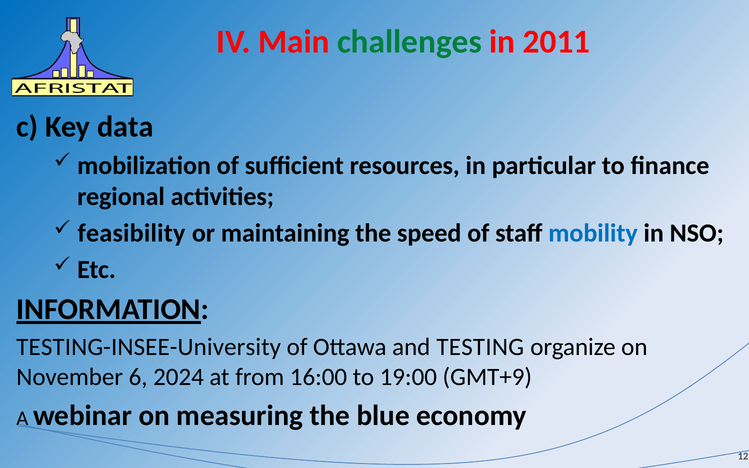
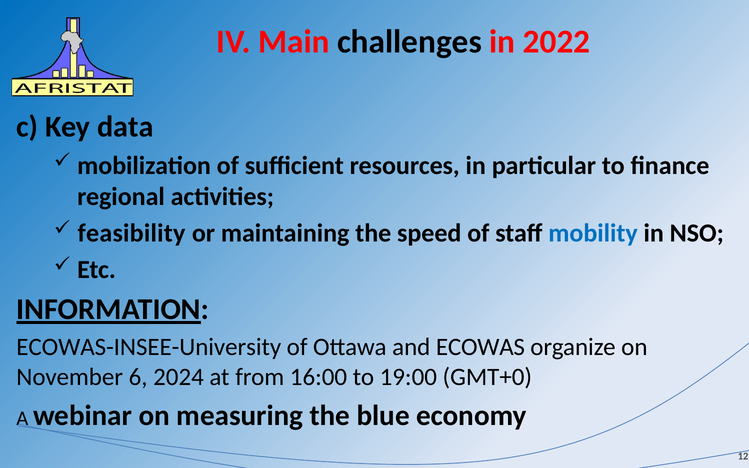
challenges colour: green -> black
2011: 2011 -> 2022
TESTING-INSEE-University: TESTING-INSEE-University -> ECOWAS-INSEE-University
TESTING: TESTING -> ECOWAS
GMT+9: GMT+9 -> GMT+0
